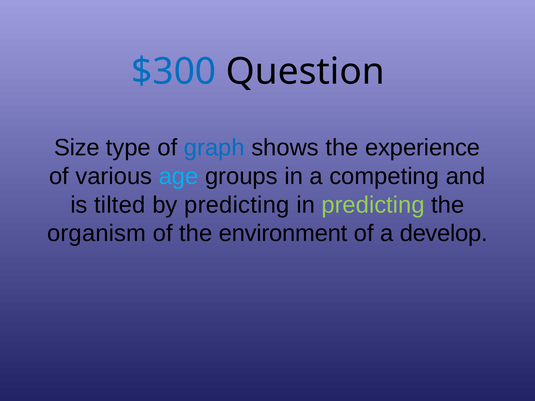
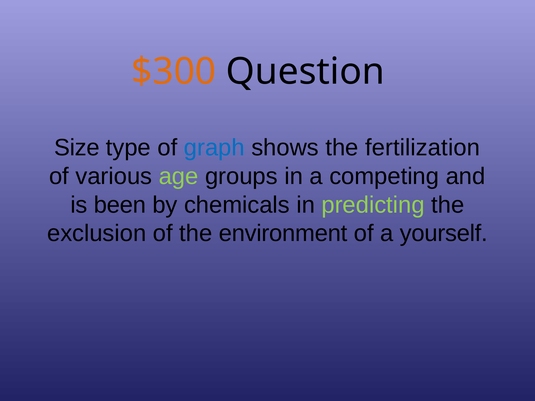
$300 colour: blue -> orange
experience: experience -> fertilization
age colour: light blue -> light green
tilted: tilted -> been
by predicting: predicting -> chemicals
organism: organism -> exclusion
develop: develop -> yourself
